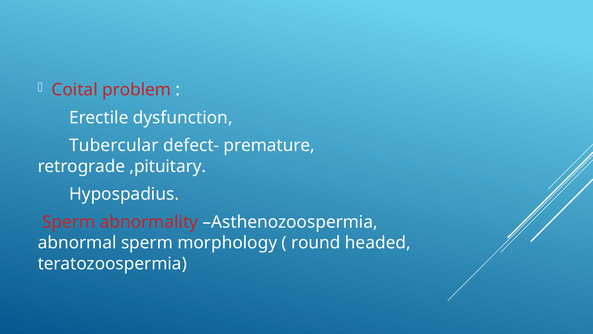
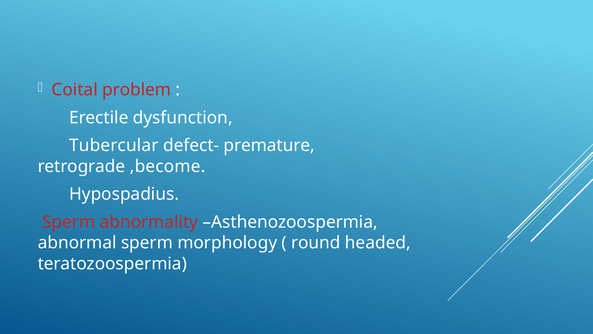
,pituitary: ,pituitary -> ,become
